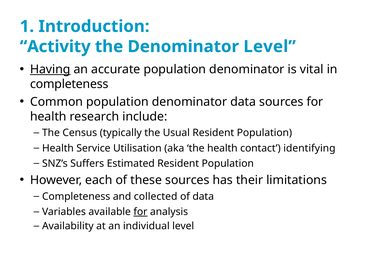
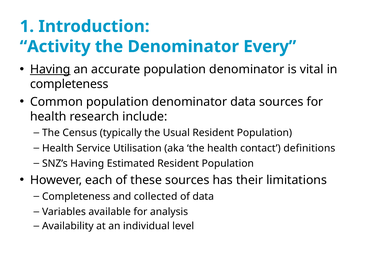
Denominator Level: Level -> Every
identifying: identifying -> definitions
SNZ’s Suffers: Suffers -> Having
for at (140, 212) underline: present -> none
